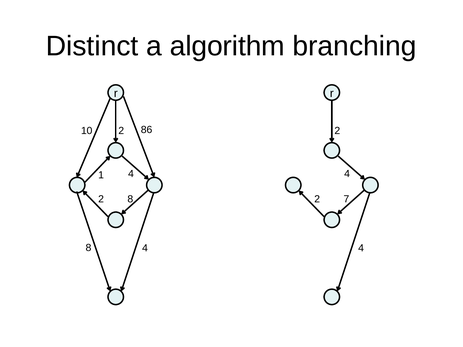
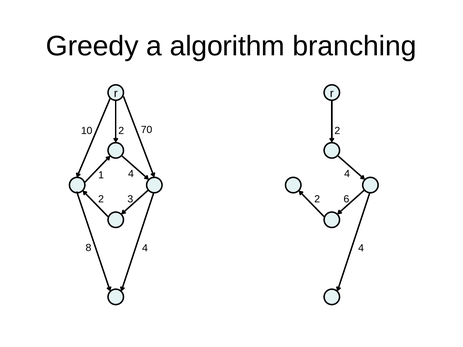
Distinct: Distinct -> Greedy
86: 86 -> 70
2 8: 8 -> 3
7: 7 -> 6
